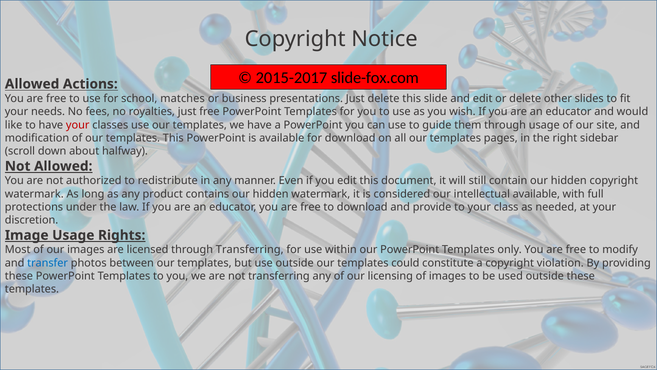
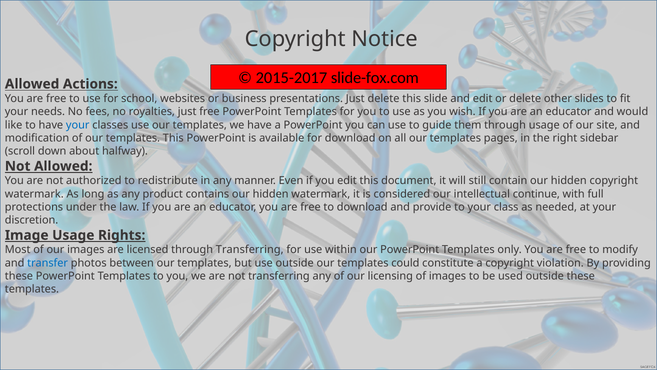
matches: matches -> websites
your at (78, 125) colour: red -> blue
intellectual available: available -> continue
